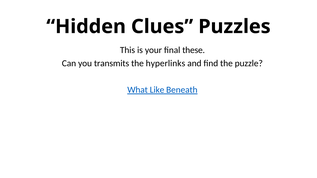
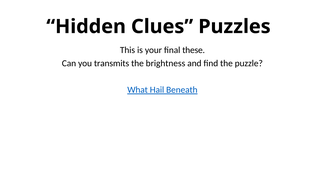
hyperlinks: hyperlinks -> brightness
Like: Like -> Hail
